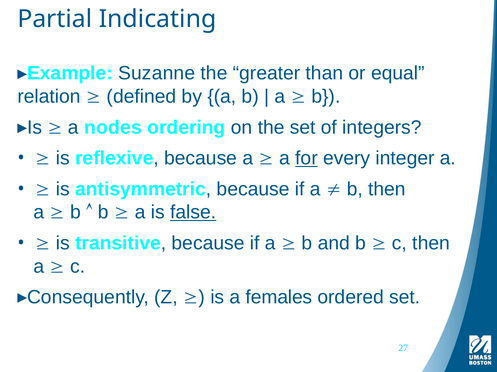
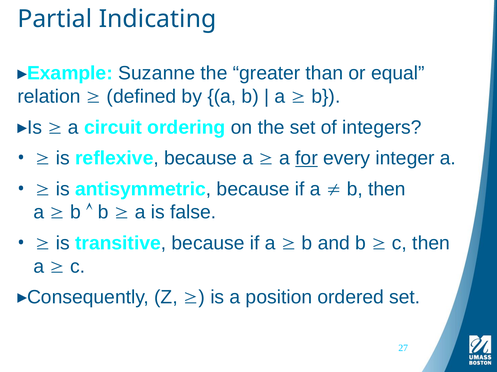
nodes: nodes -> circuit
false underline: present -> none
females: females -> position
